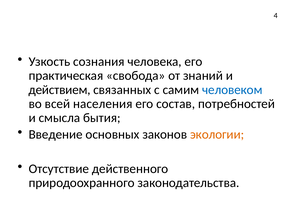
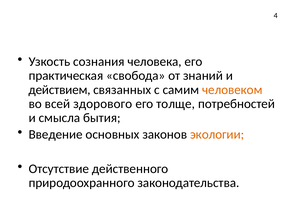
человеком colour: blue -> orange
населения: населения -> здорового
состав: состав -> толще
